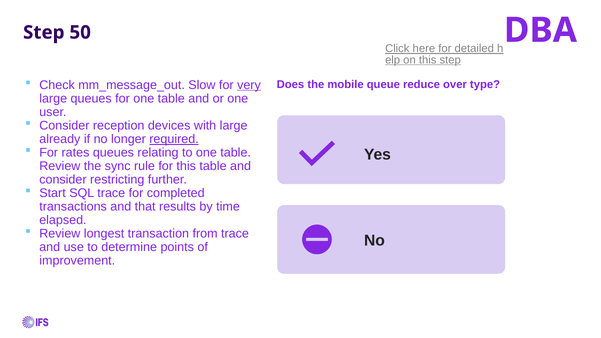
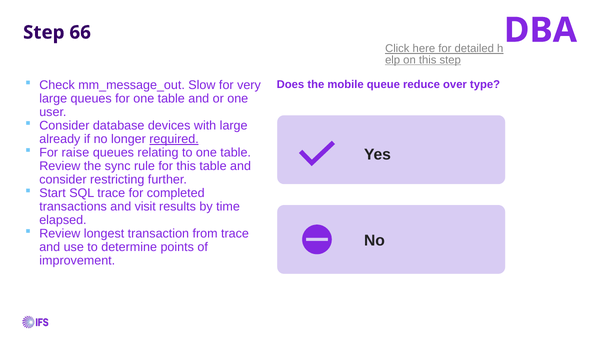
50: 50 -> 66
very underline: present -> none
reception: reception -> database
rates: rates -> raise
that: that -> visit
